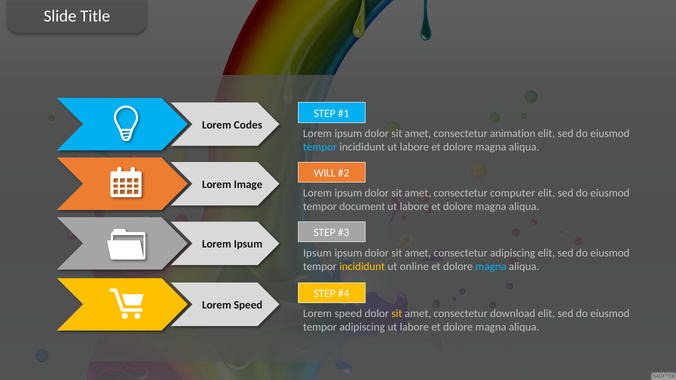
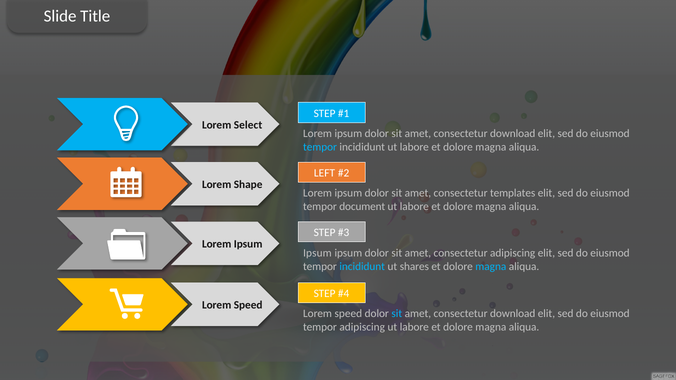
Codes: Codes -> Select
animation at (513, 134): animation -> download
WILL: WILL -> LEFT
Image: Image -> Shape
computer: computer -> templates
incididunt at (362, 267) colour: yellow -> light blue
online: online -> shares
sit at (397, 314) colour: yellow -> light blue
